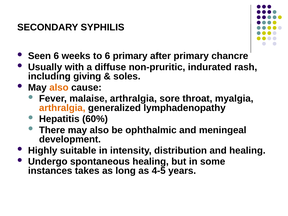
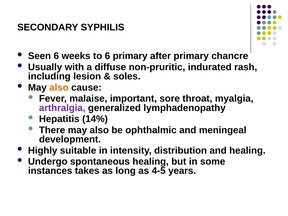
giving: giving -> lesion
malaise arthralgia: arthralgia -> important
arthralgia at (62, 108) colour: orange -> purple
60%: 60% -> 14%
